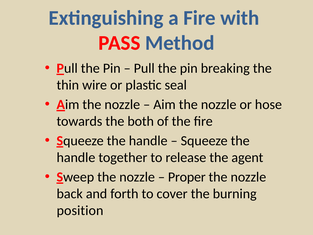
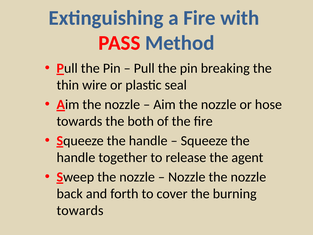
Proper at (187, 177): Proper -> Nozzle
position at (80, 210): position -> towards
